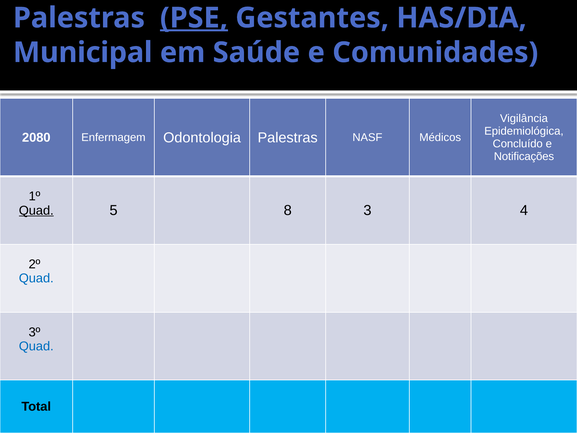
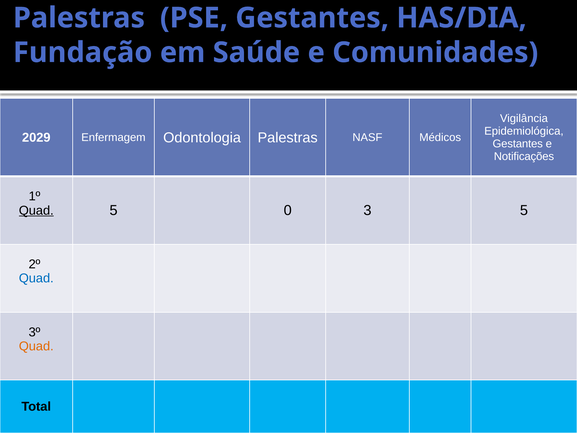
PSE underline: present -> none
Municipal: Municipal -> Fundação
2080: 2080 -> 2029
Concluído at (518, 144): Concluído -> Gestantes
8: 8 -> 0
3 4: 4 -> 5
Quad at (36, 346) colour: blue -> orange
